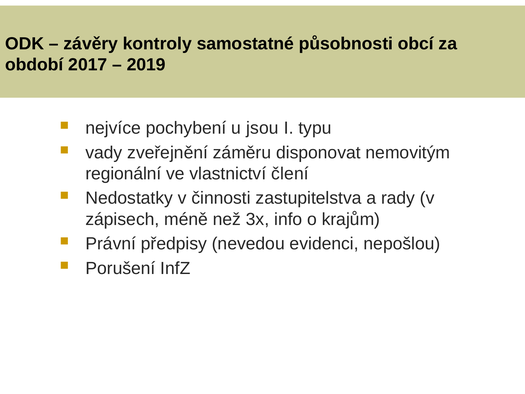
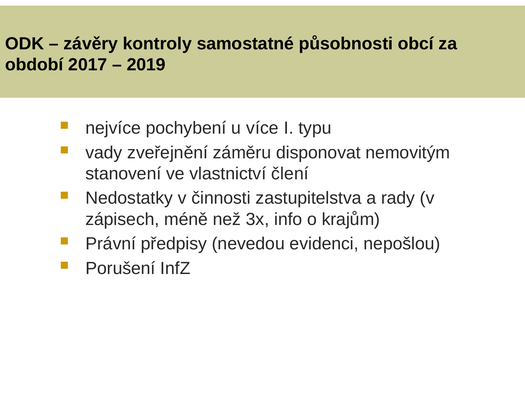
jsou: jsou -> více
regionální: regionální -> stanovení
